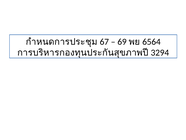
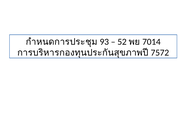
67: 67 -> 93
69: 69 -> 52
6564: 6564 -> 7014
3294: 3294 -> 7572
